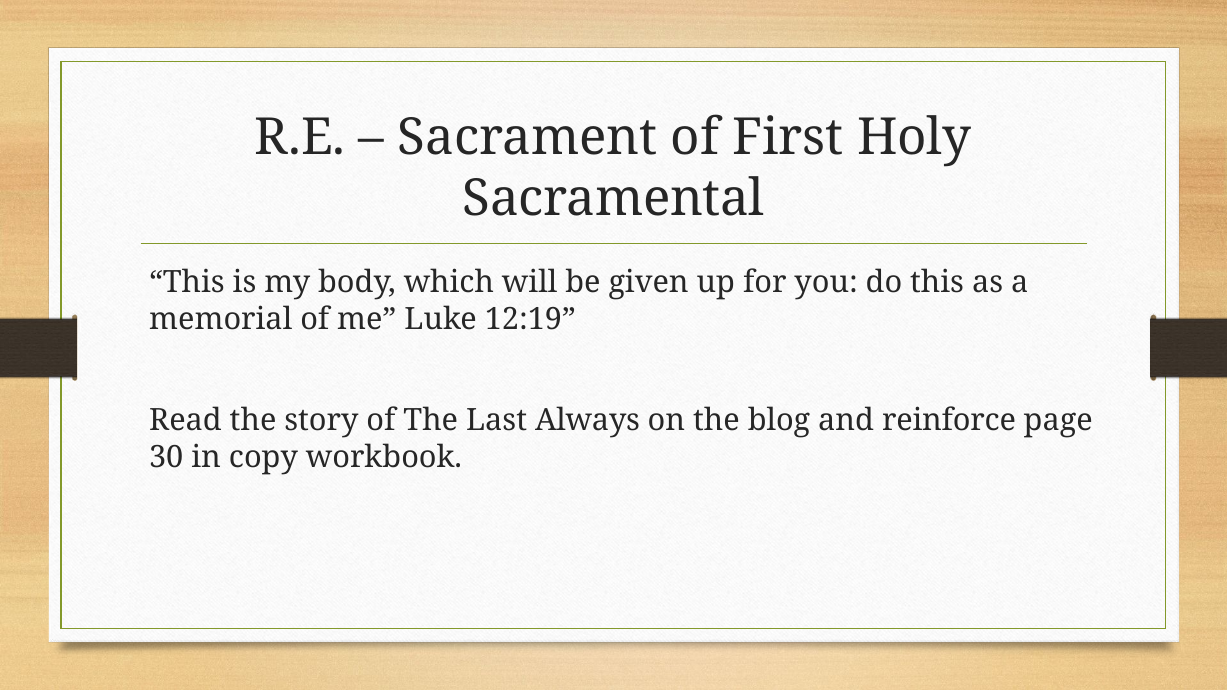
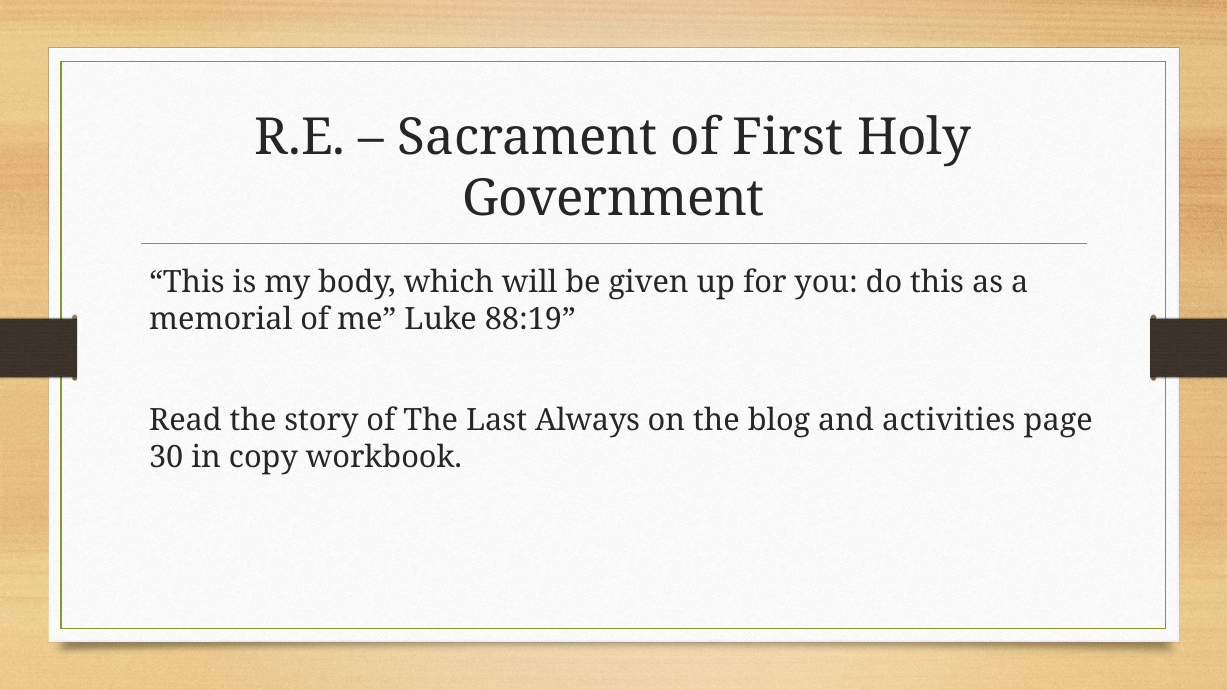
Sacramental: Sacramental -> Government
12:19: 12:19 -> 88:19
reinforce: reinforce -> activities
